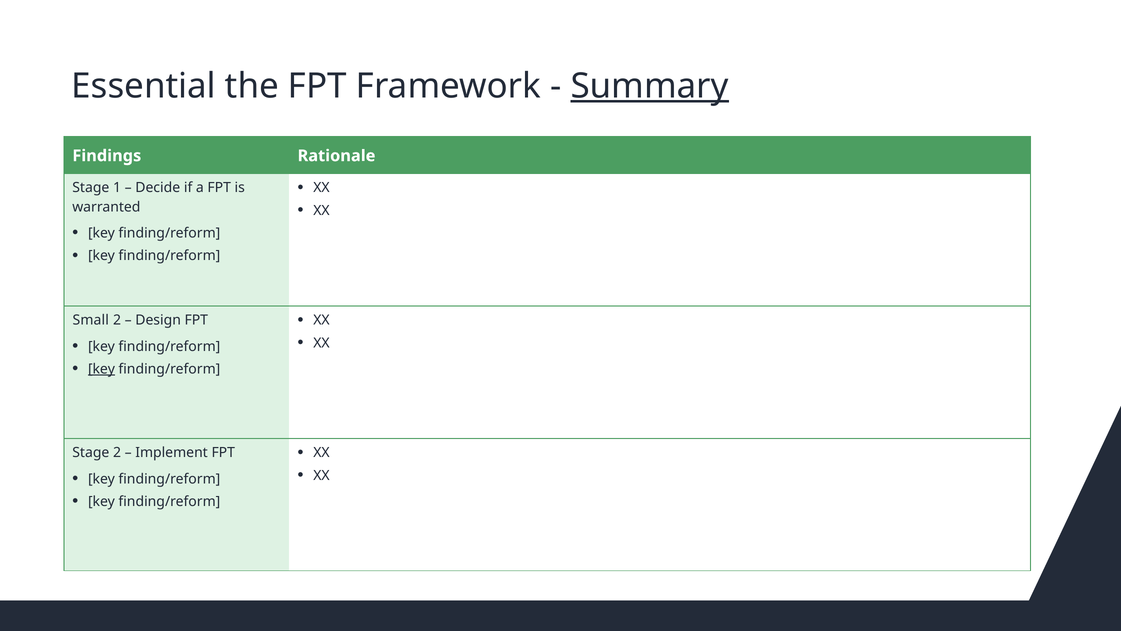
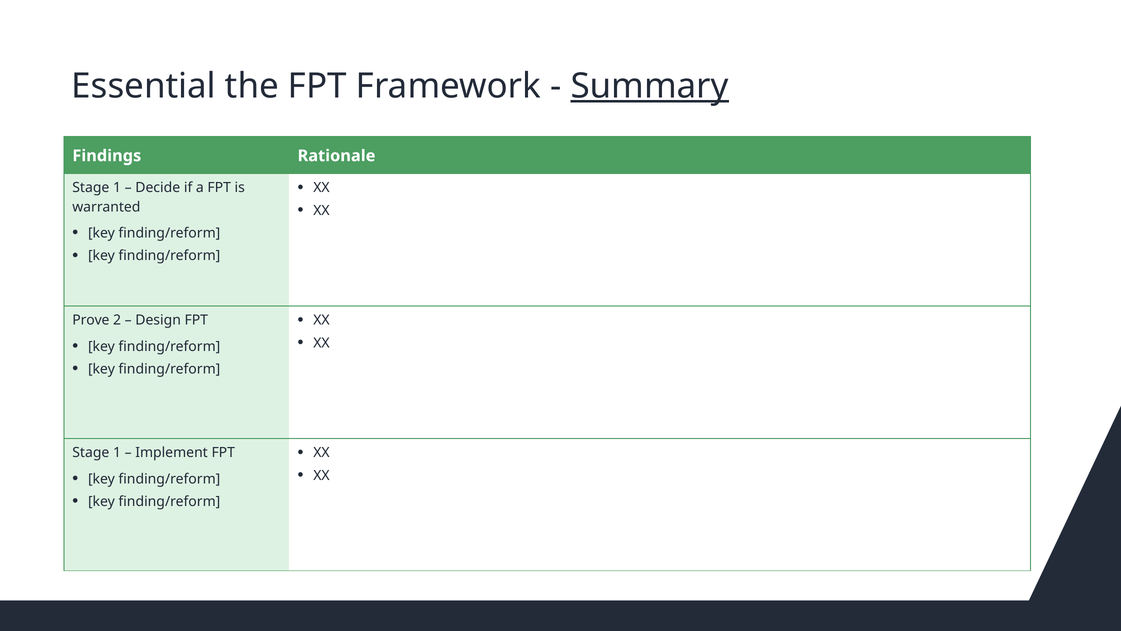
Small: Small -> Prove
key at (101, 369) underline: present -> none
2 at (117, 453): 2 -> 1
